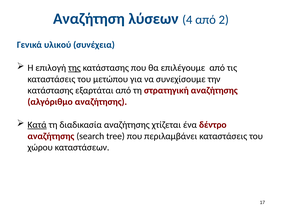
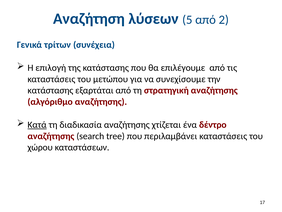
4: 4 -> 5
υλικού: υλικού -> τρίτων
της underline: present -> none
